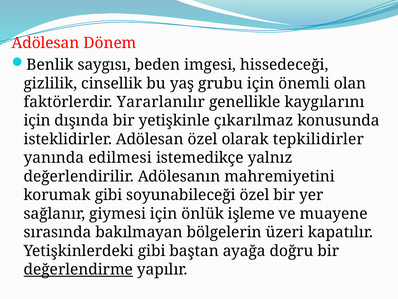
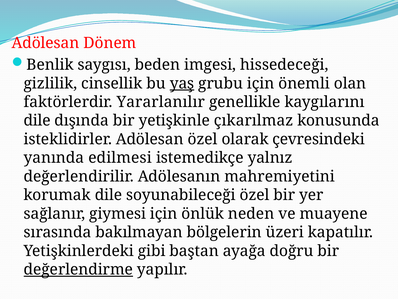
yaş underline: none -> present
için at (37, 120): için -> dile
tepkilidirler: tepkilidirler -> çevresindeki
korumak gibi: gibi -> dile
işleme: işleme -> neden
